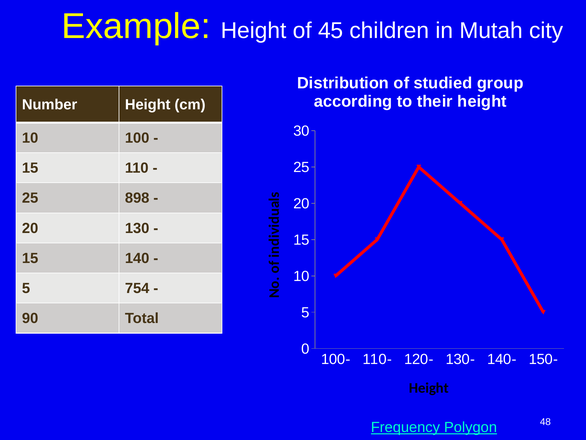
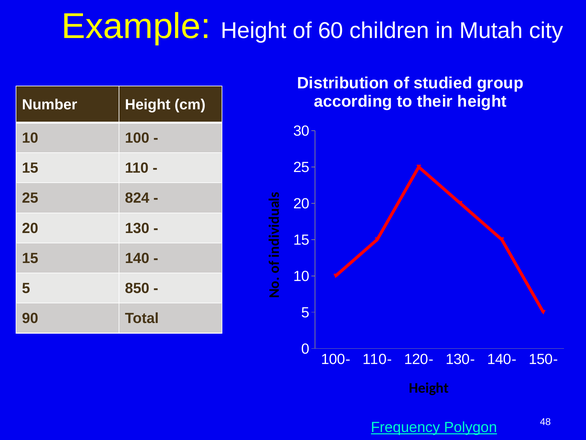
45: 45 -> 60
898: 898 -> 824
754: 754 -> 850
